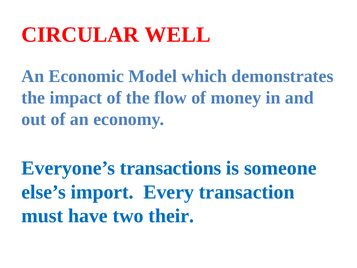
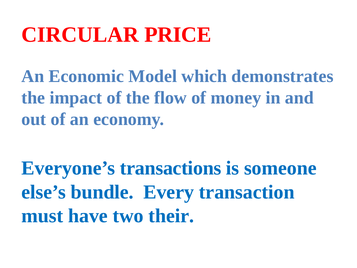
WELL: WELL -> PRICE
import: import -> bundle
